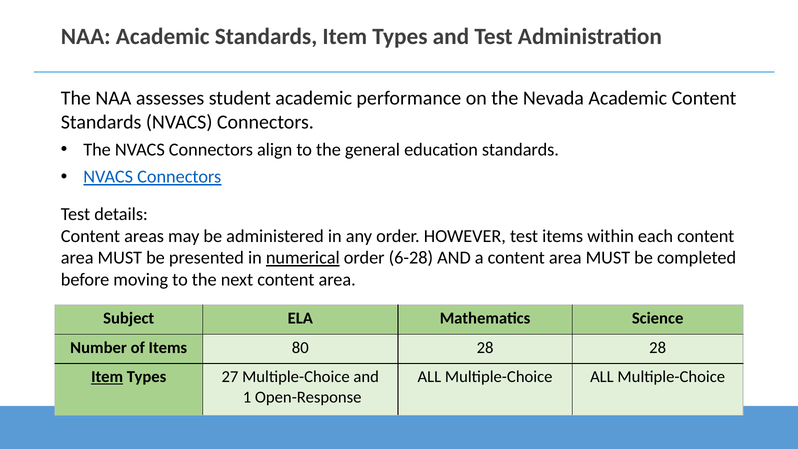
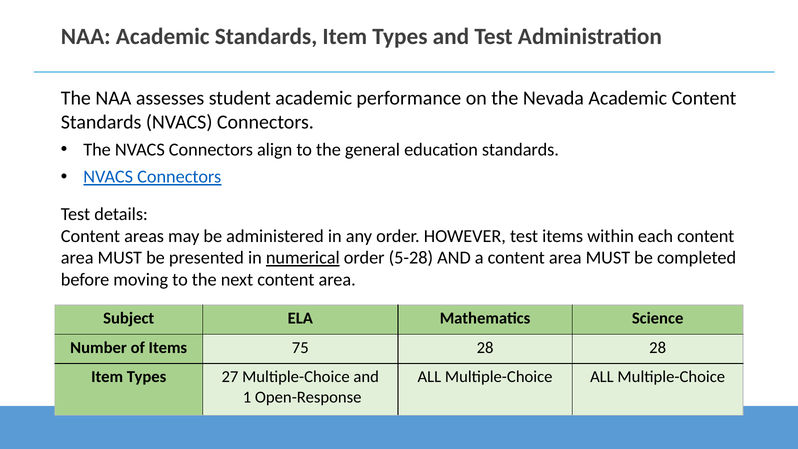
6-28: 6-28 -> 5-28
80: 80 -> 75
Item at (107, 377) underline: present -> none
